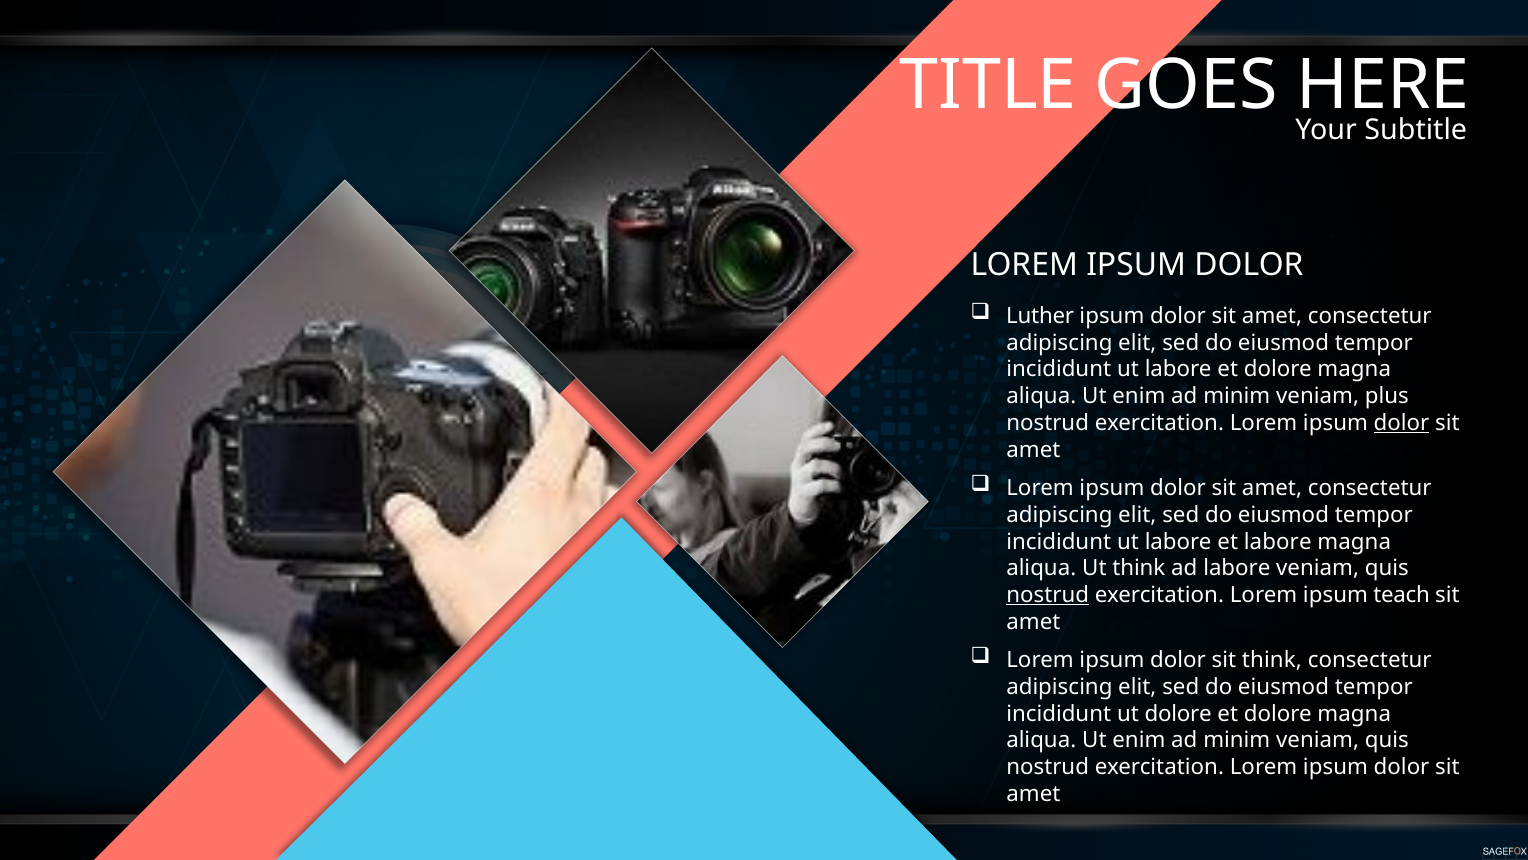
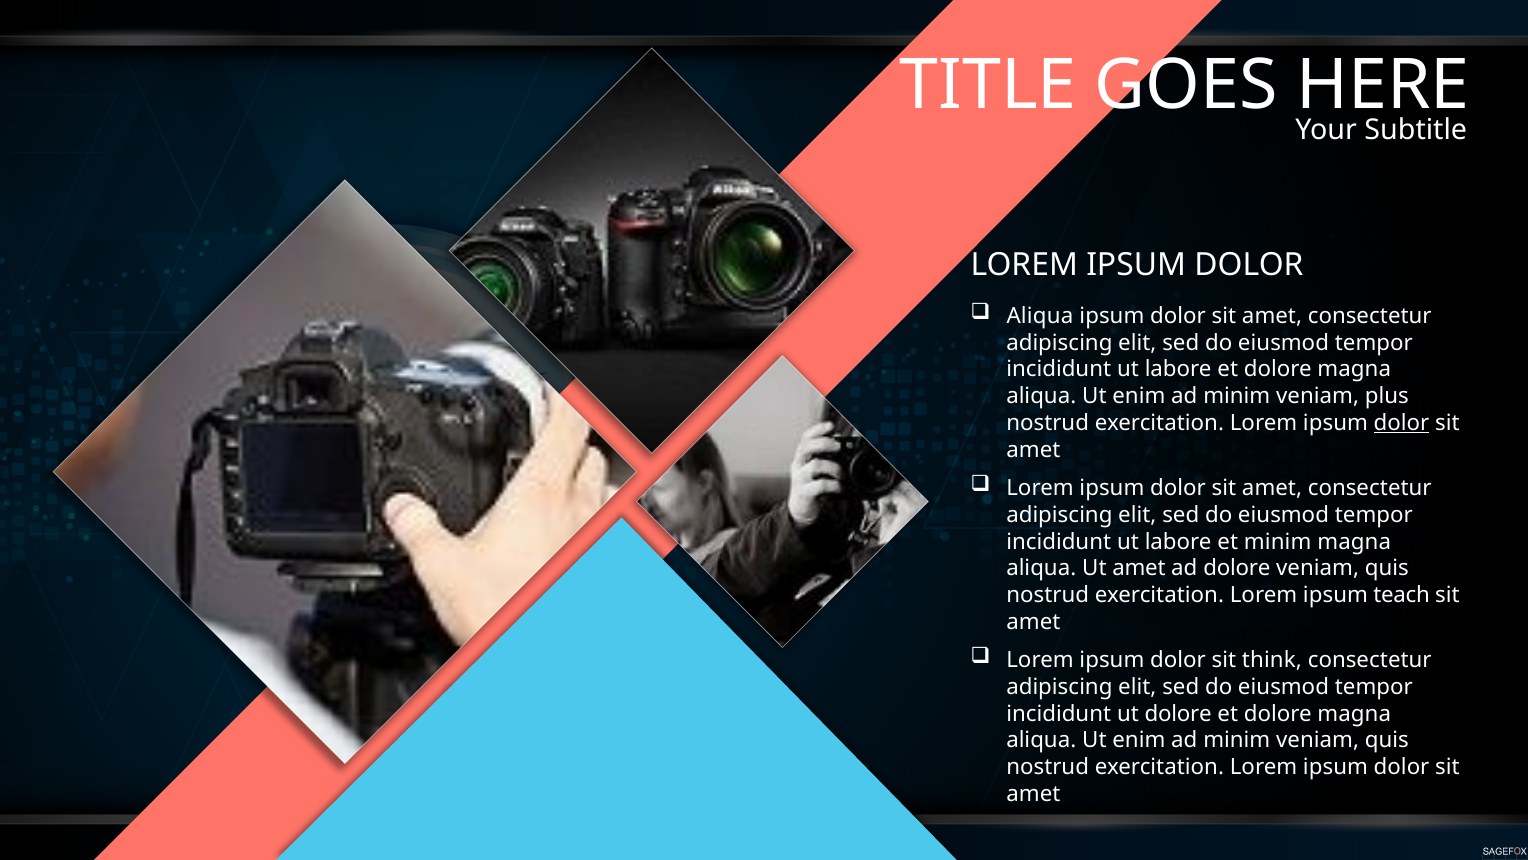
Luther at (1040, 316): Luther -> Aliqua
et labore: labore -> minim
Ut think: think -> amet
ad labore: labore -> dolore
nostrud at (1048, 595) underline: present -> none
